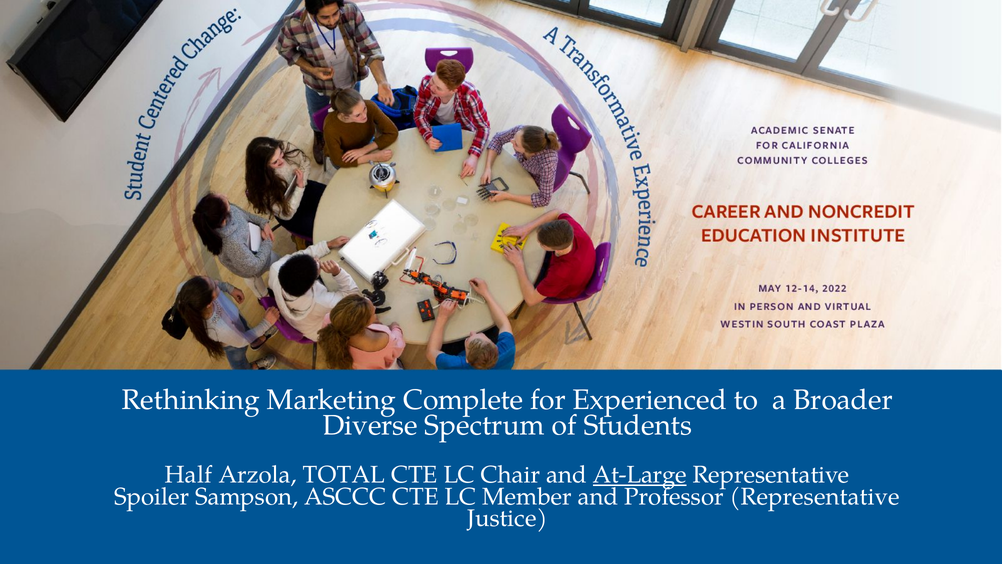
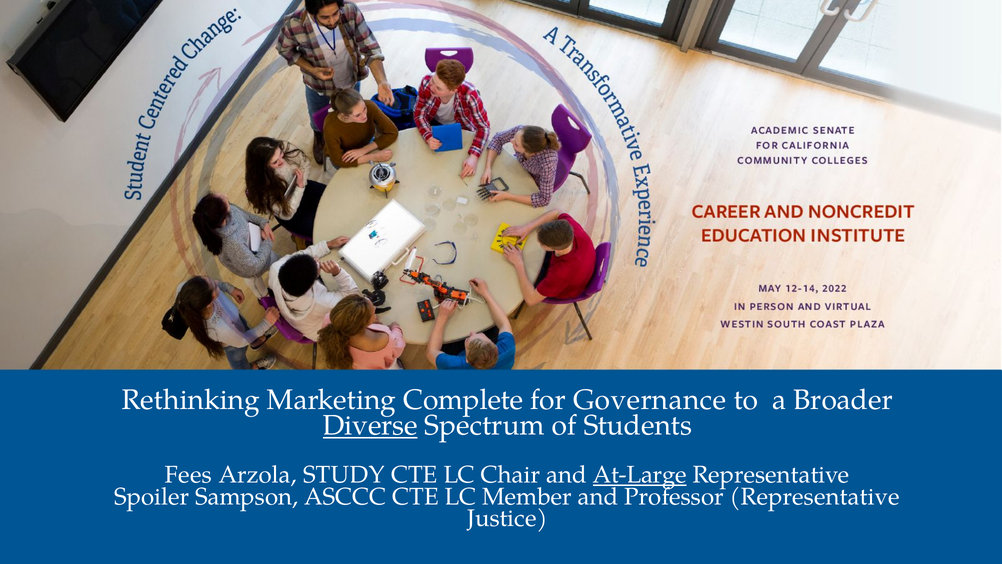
Experienced: Experienced -> Governance
Diverse underline: none -> present
Half: Half -> Fees
TOTAL: TOTAL -> STUDY
